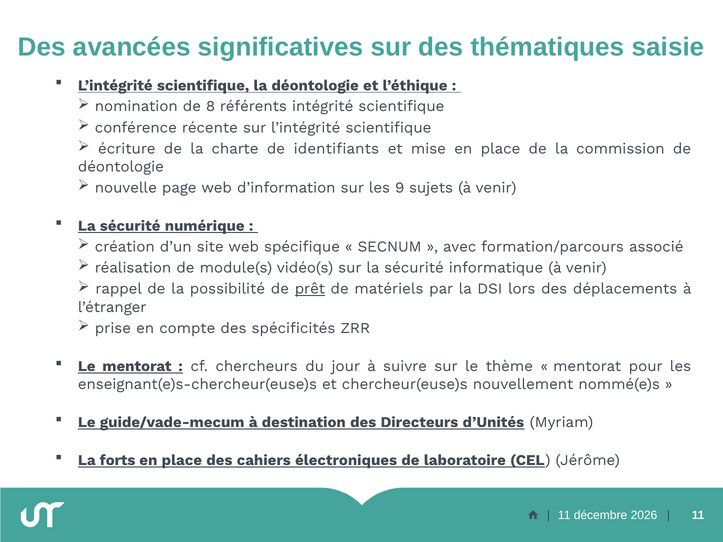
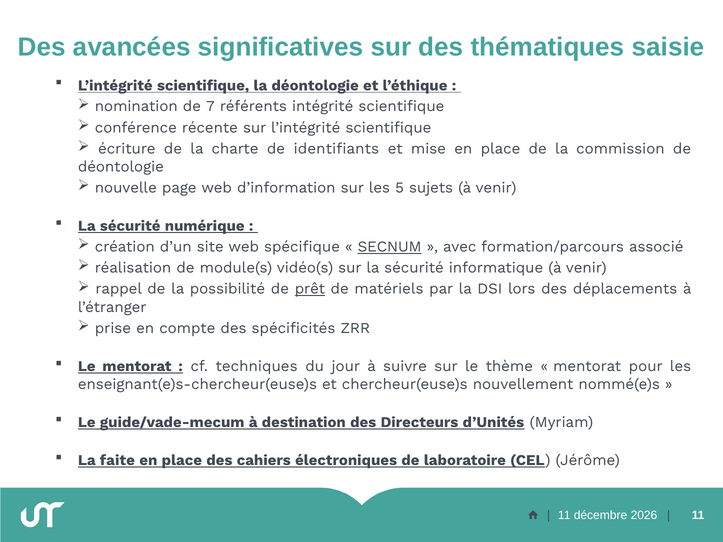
8: 8 -> 7
9: 9 -> 5
SECNUM underline: none -> present
chercheurs: chercheurs -> techniques
forts: forts -> faite
